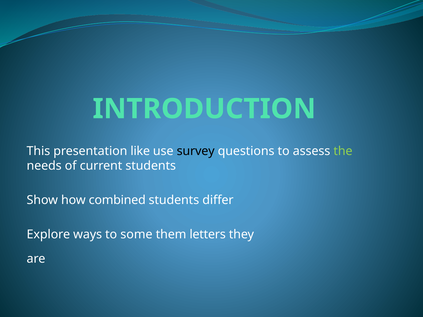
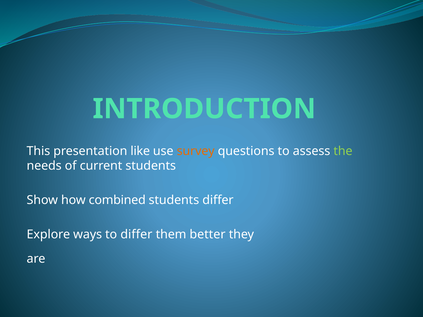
survey colour: black -> orange
to some: some -> differ
letters: letters -> better
